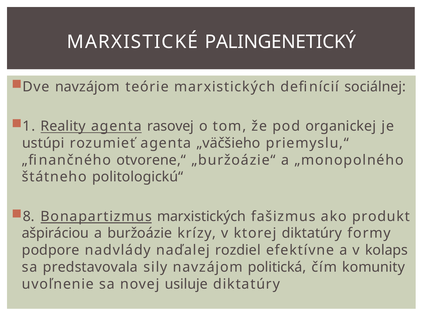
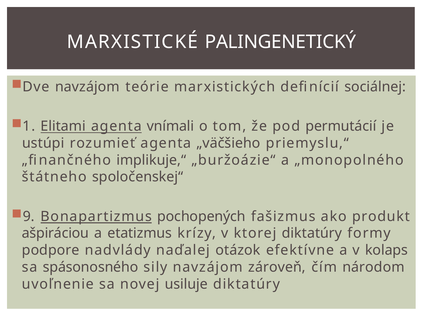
Reality: Reality -> Elitami
rasovej: rasovej -> vnímali
organickej: organickej -> permutácií
otvorene,“: otvorene,“ -> implikuje,“
politologickú“: politologickú“ -> spoločenskej“
8: 8 -> 9
Bonapartizmus marxistických: marxistických -> pochopených
buržoázie: buržoázie -> etatizmus
rozdiel: rozdiel -> otázok
predstavovala: predstavovala -> spásonosného
politická: politická -> zároveň
komunity: komunity -> národom
